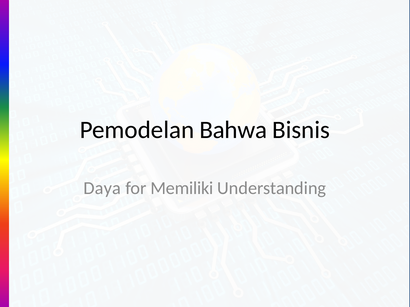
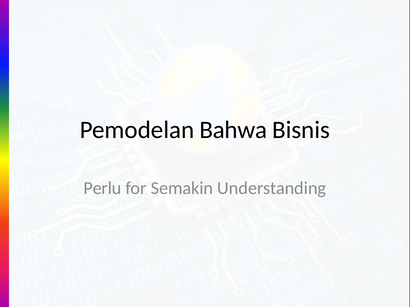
Daya: Daya -> Perlu
Memiliki: Memiliki -> Semakin
